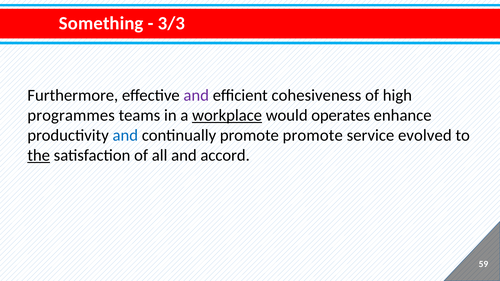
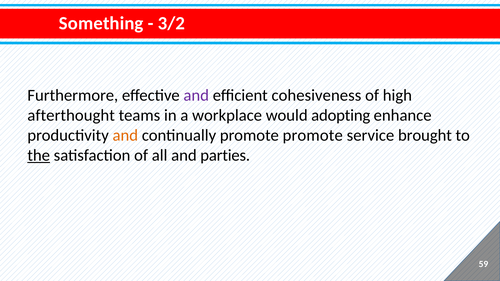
3/3: 3/3 -> 3/2
programmes: programmes -> afterthought
workplace underline: present -> none
operates: operates -> adopting
and at (125, 135) colour: blue -> orange
evolved: evolved -> brought
accord: accord -> parties
